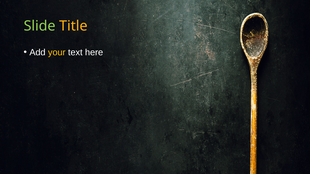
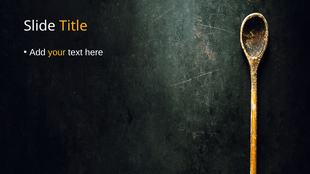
Slide colour: light green -> white
